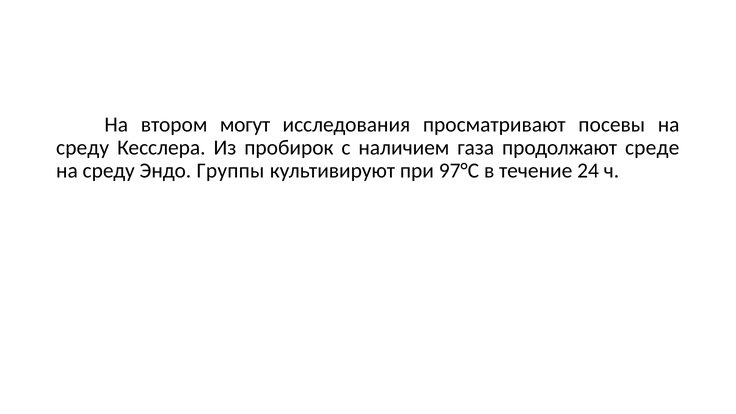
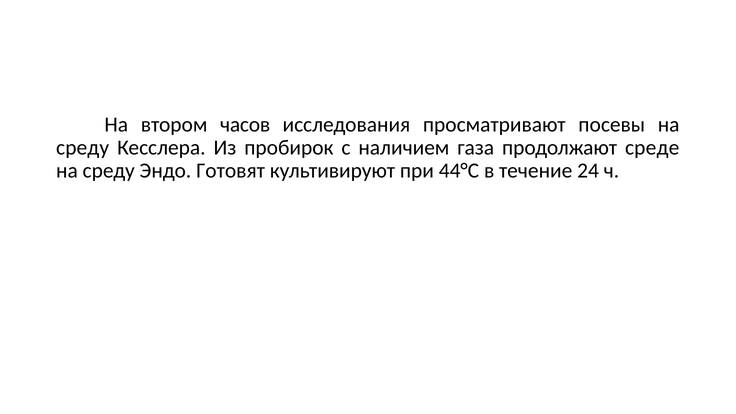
могут: могут -> часов
Группы: Группы -> Готовят
97°С: 97°С -> 44°С
